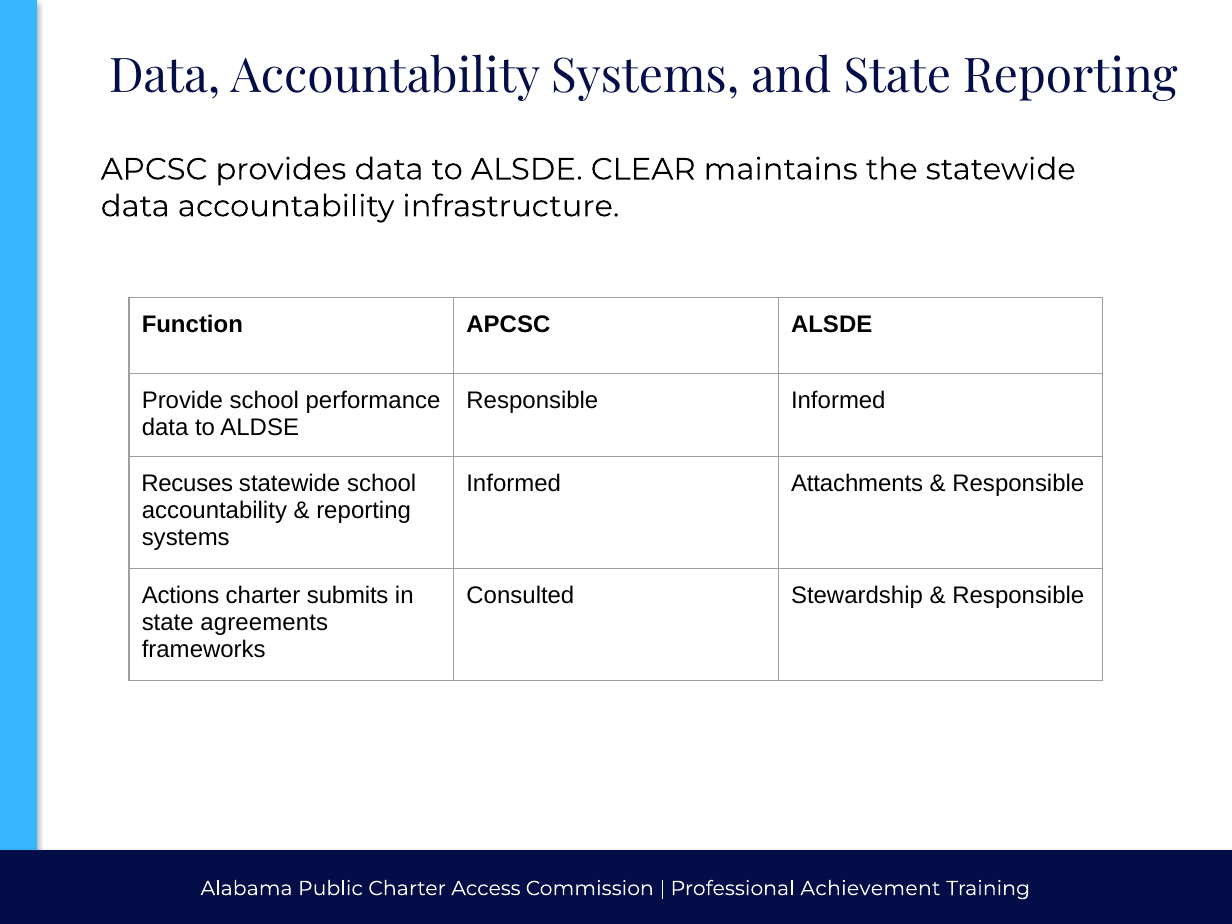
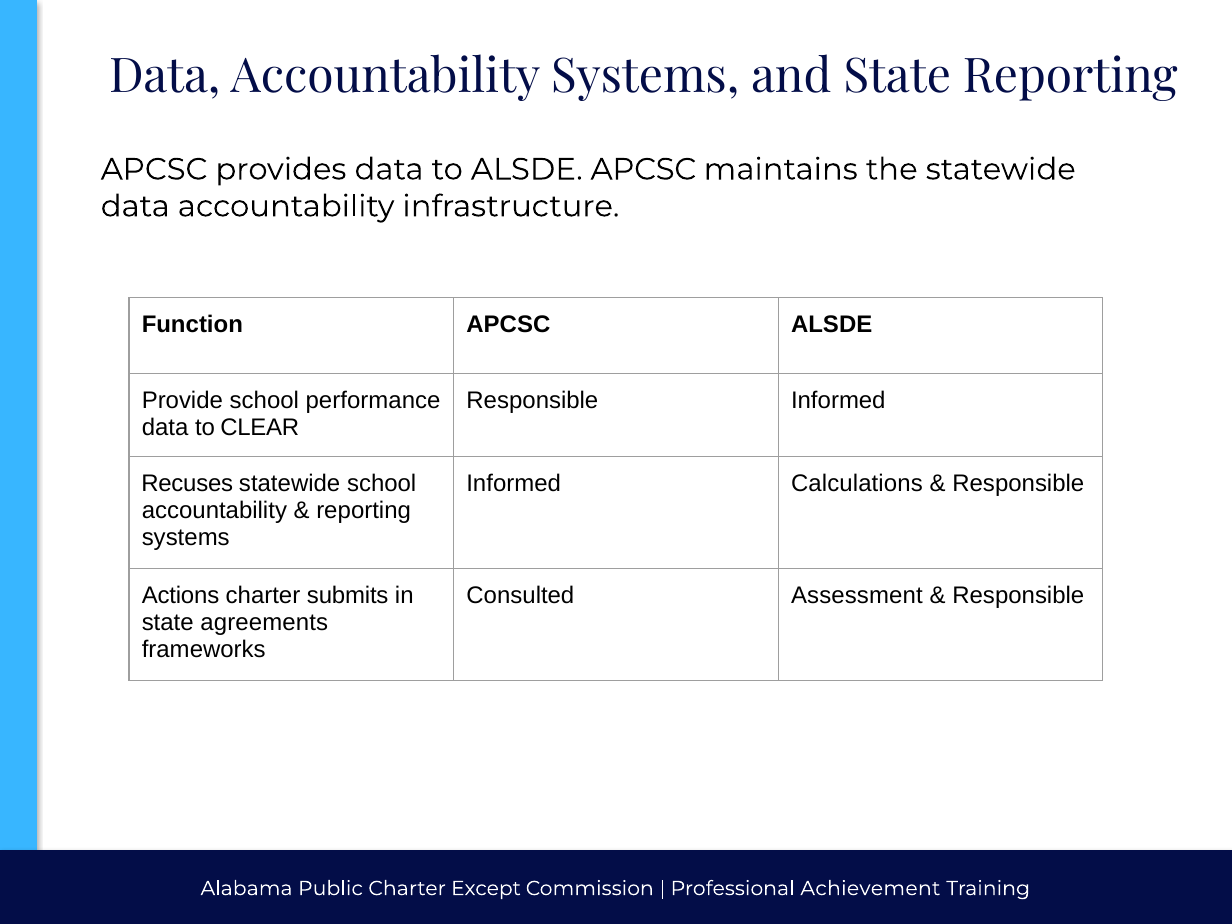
ALSDE CLEAR: CLEAR -> APCSC
ALDSE: ALDSE -> CLEAR
Attachments: Attachments -> Calculations
Stewardship: Stewardship -> Assessment
Access: Access -> Except
